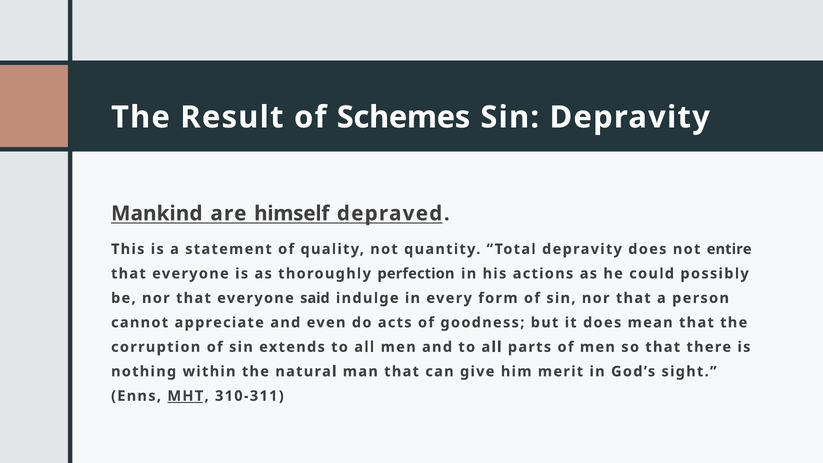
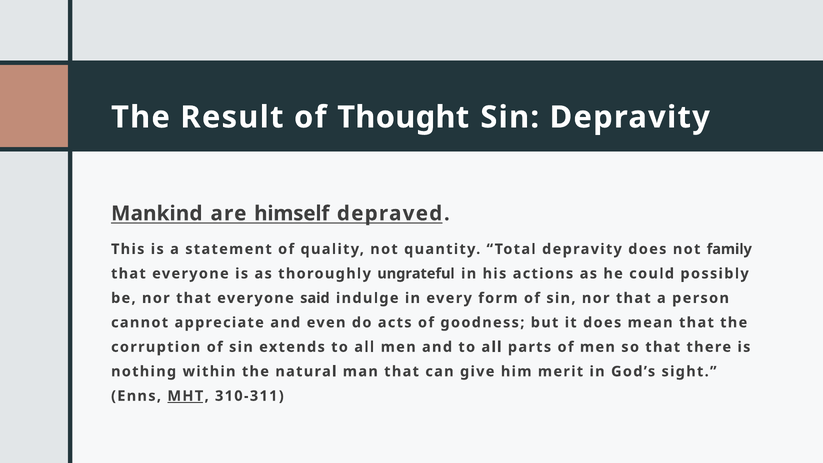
Schemes: Schemes -> Thought
entire: entire -> family
perfection: perfection -> ungrateful
